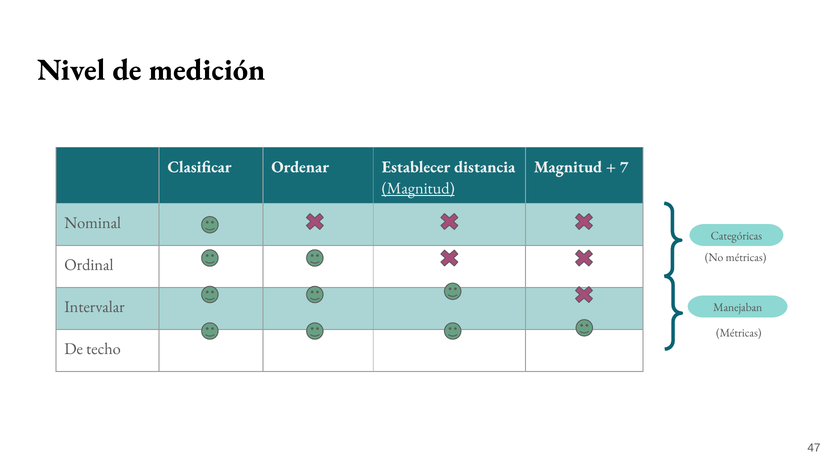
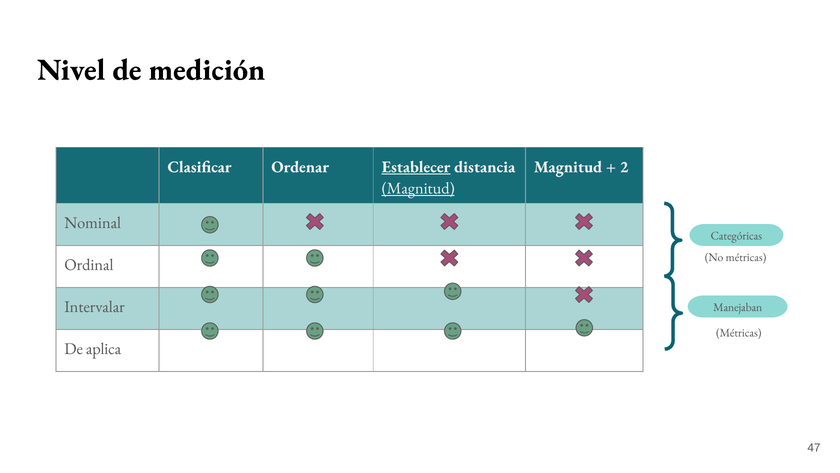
Establecer underline: none -> present
7: 7 -> 2
techo: techo -> aplica
